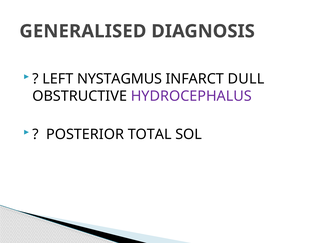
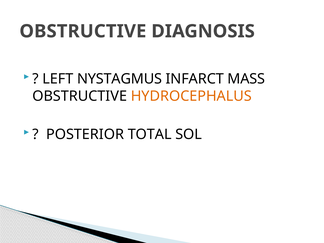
GENERALISED at (83, 31): GENERALISED -> OBSTRUCTIVE
DULL: DULL -> MASS
HYDROCEPHALUS colour: purple -> orange
